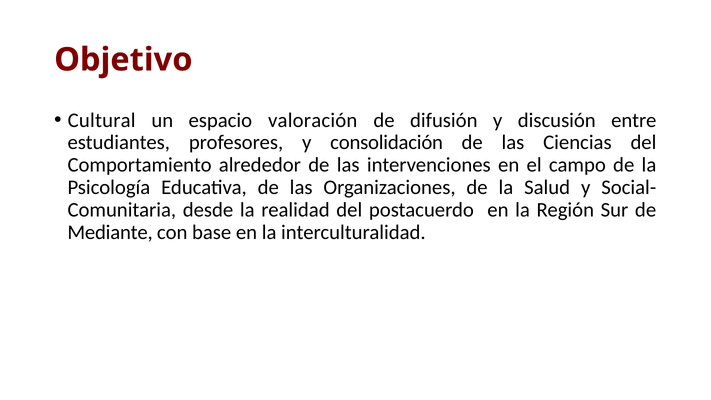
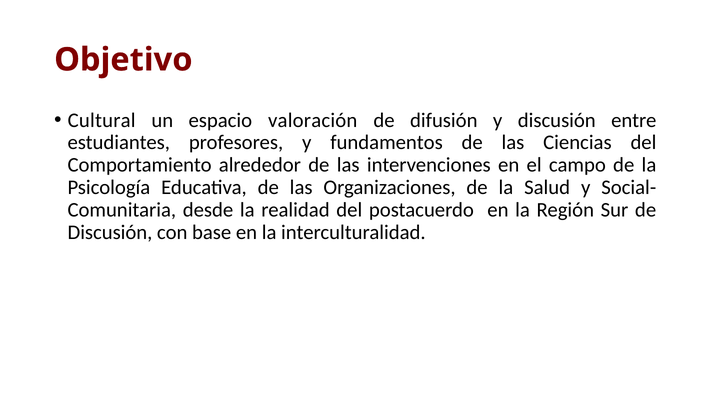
consolidación: consolidación -> fundamentos
Mediante at (110, 232): Mediante -> Discusión
